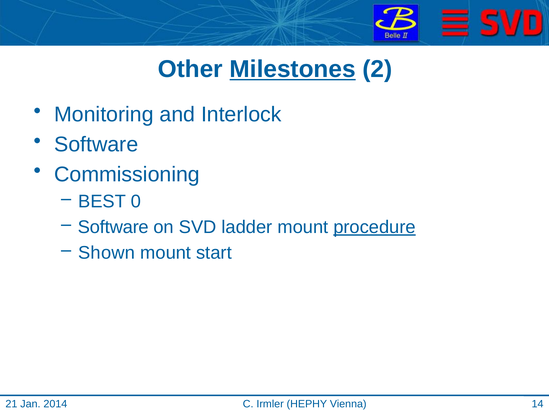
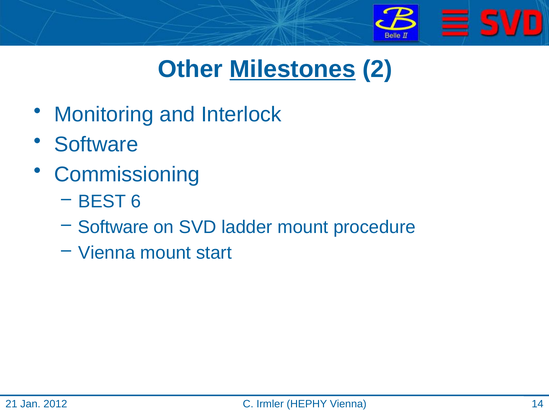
0: 0 -> 6
procedure underline: present -> none
Shown at (107, 253): Shown -> Vienna
2014: 2014 -> 2012
